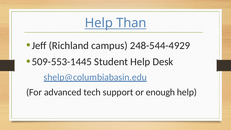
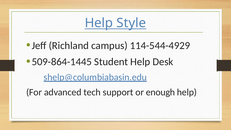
Than: Than -> Style
248-544-4929: 248-544-4929 -> 114-544-4929
509-553-1445: 509-553-1445 -> 509-864-1445
